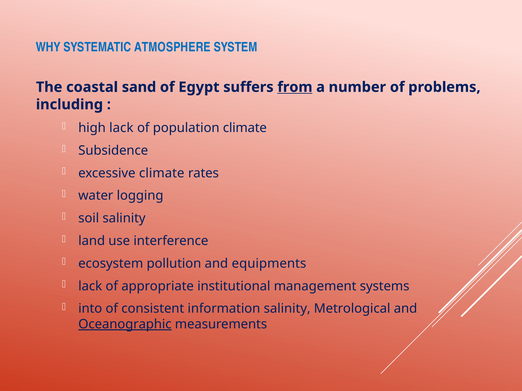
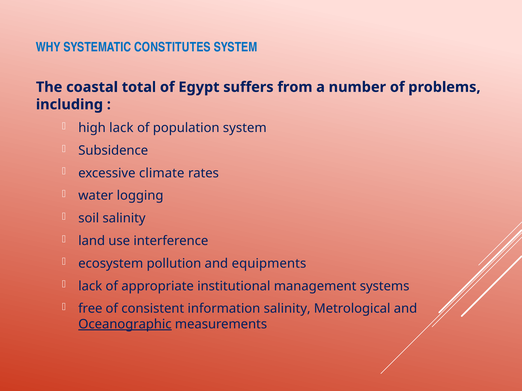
ATMOSPHERE: ATMOSPHERE -> CONSTITUTES
sand: sand -> total
from underline: present -> none
population climate: climate -> system
into: into -> free
